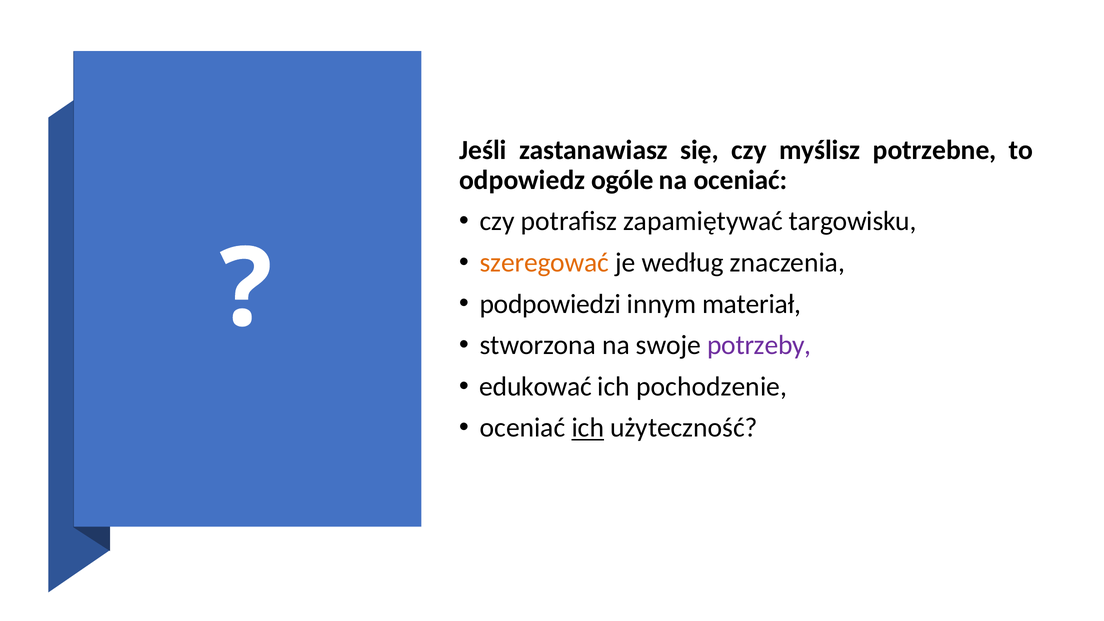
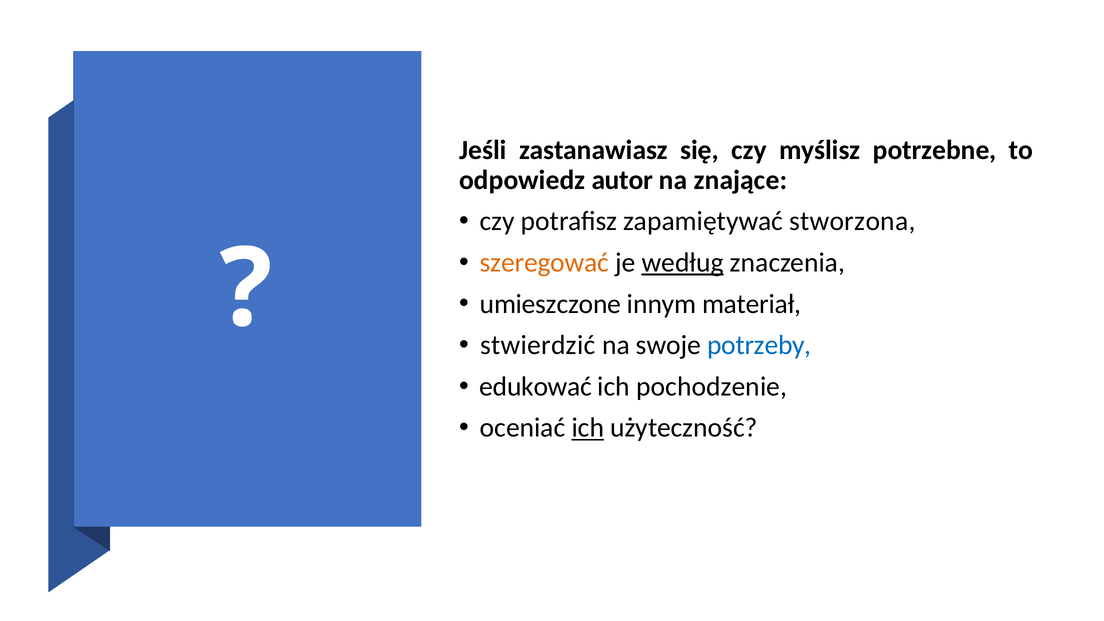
ogóle: ogóle -> autor
na oceniać: oceniać -> znające
targowisku: targowisku -> stworzona
według underline: none -> present
podpowiedzi: podpowiedzi -> umieszczone
stworzona: stworzona -> stwierdzić
potrzeby colour: purple -> blue
